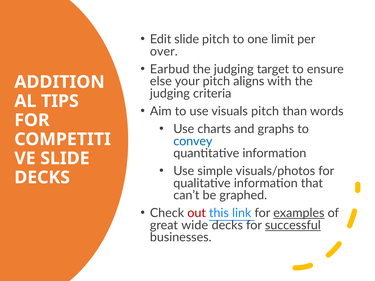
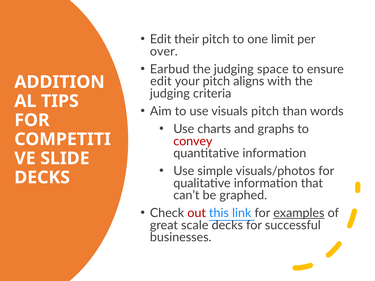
Edit slide: slide -> their
target: target -> space
else at (161, 81): else -> edit
convey colour: blue -> red
wide: wide -> scale
successful underline: present -> none
